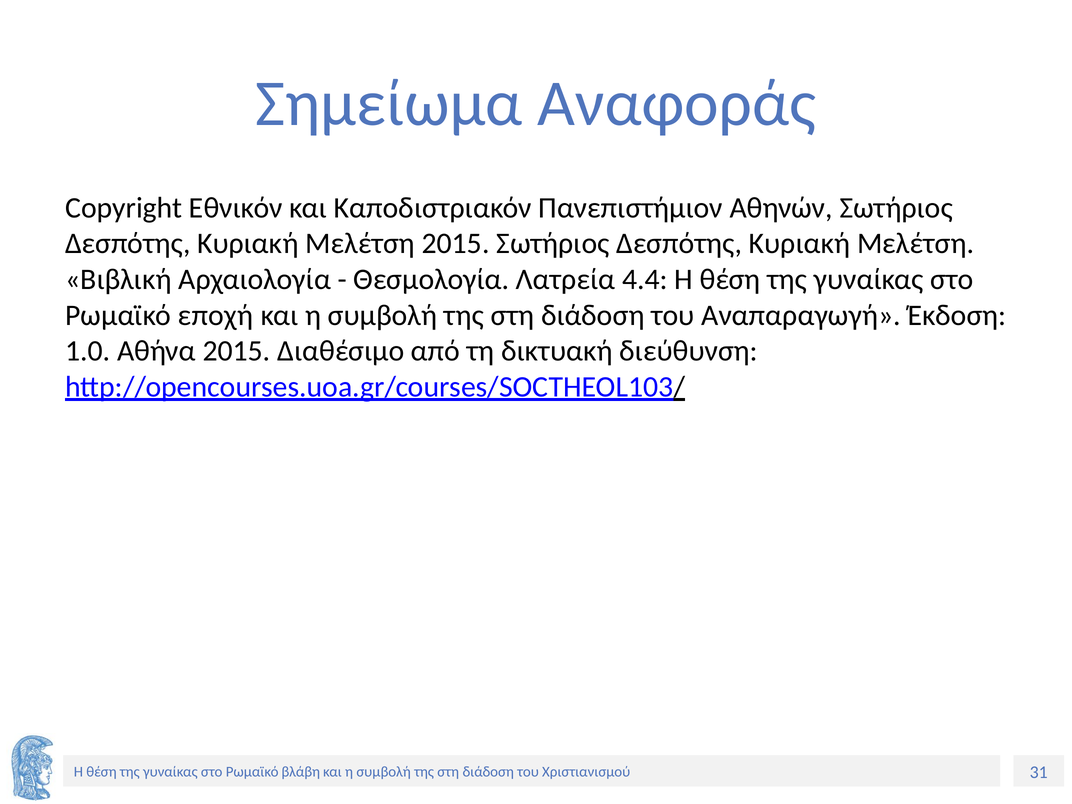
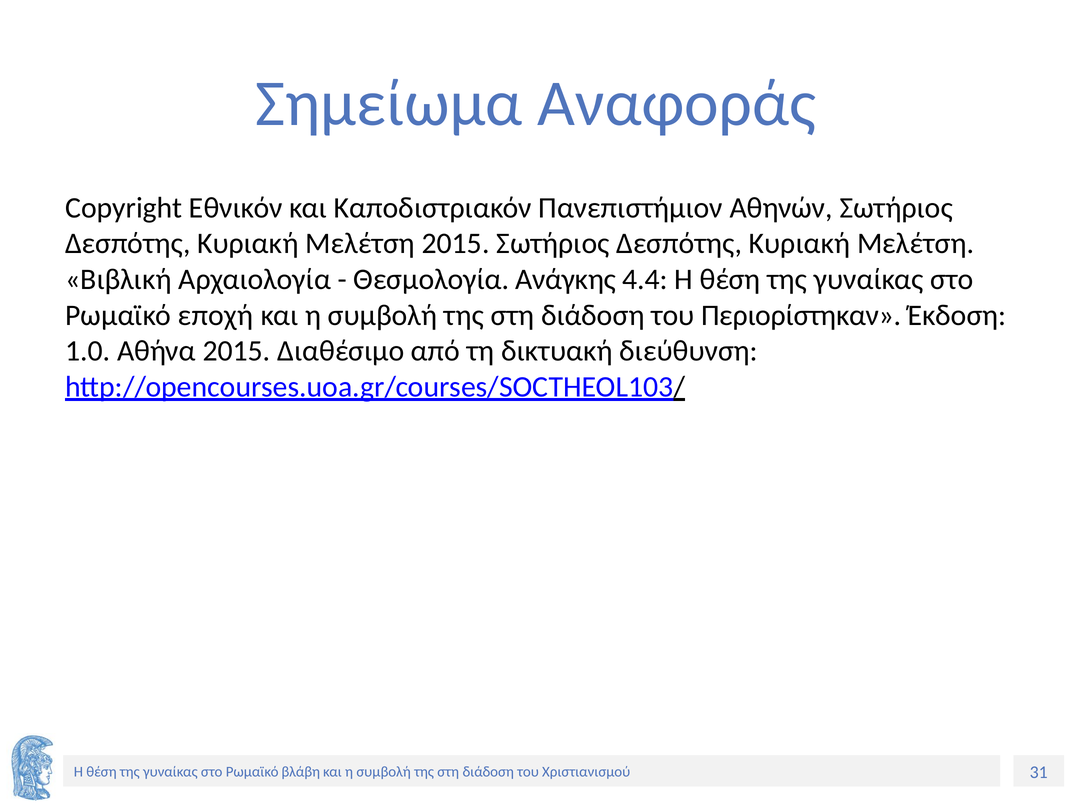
Λατρεία: Λατρεία -> Ανάγκης
Αναπαραγωγή: Αναπαραγωγή -> Περιορίστηκαν
